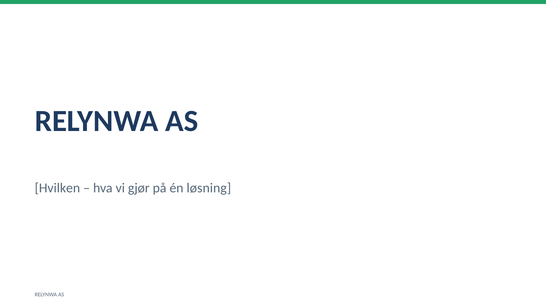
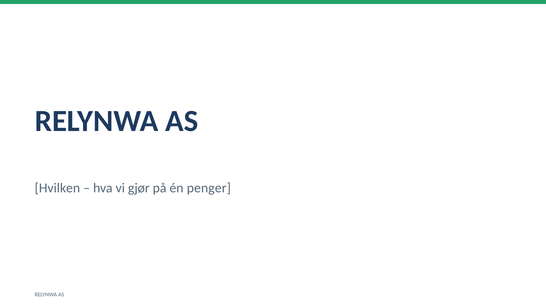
løsning: løsning -> penger
